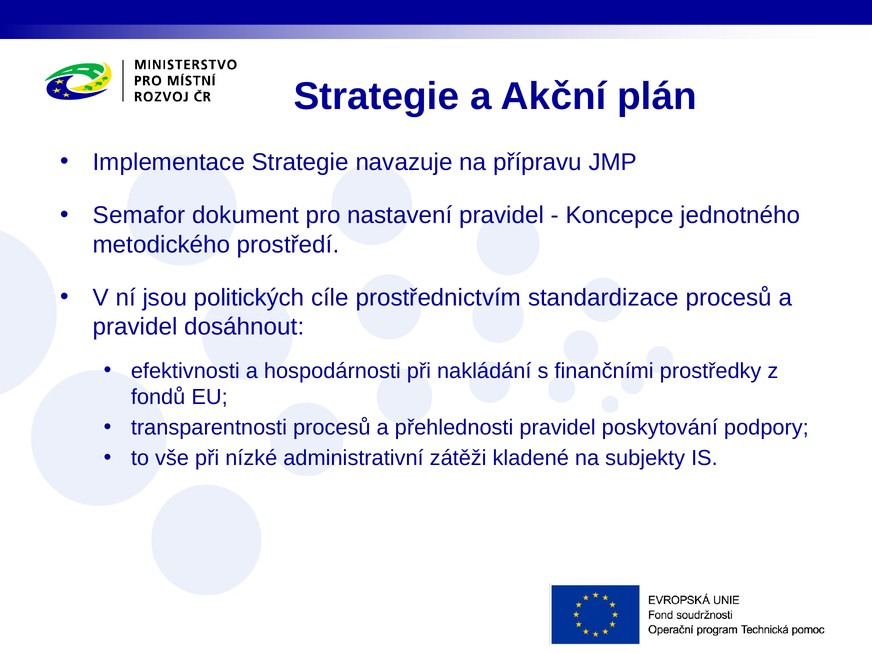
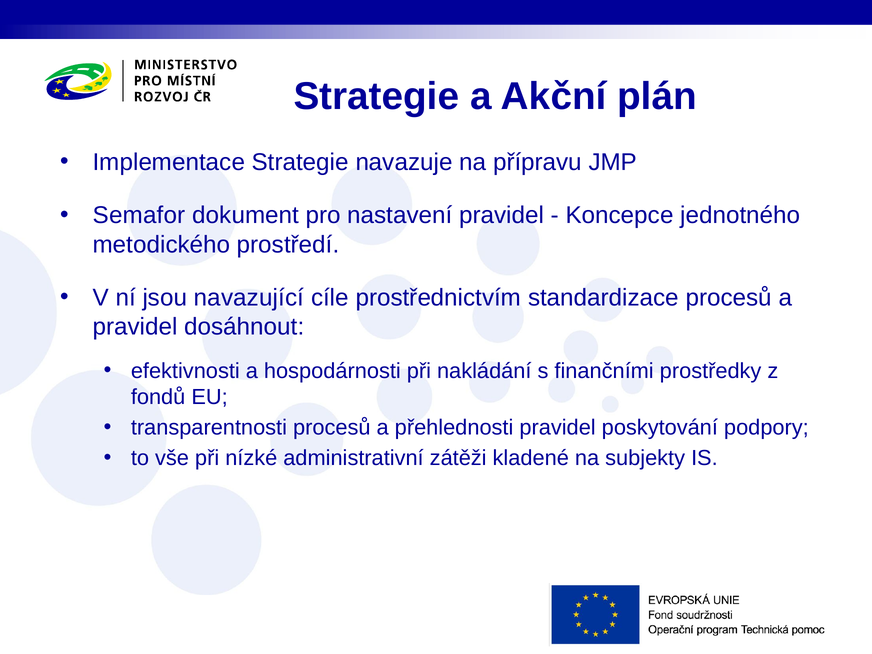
politických: politických -> navazující
